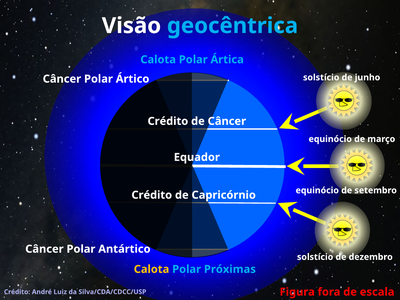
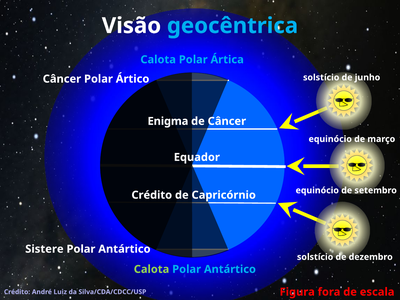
Crédito at (168, 121): Crédito -> Enigma
Câncer at (44, 249): Câncer -> Sistere
Calota at (152, 269) colour: yellow -> light green
Próximas at (230, 269): Próximas -> Antártico
